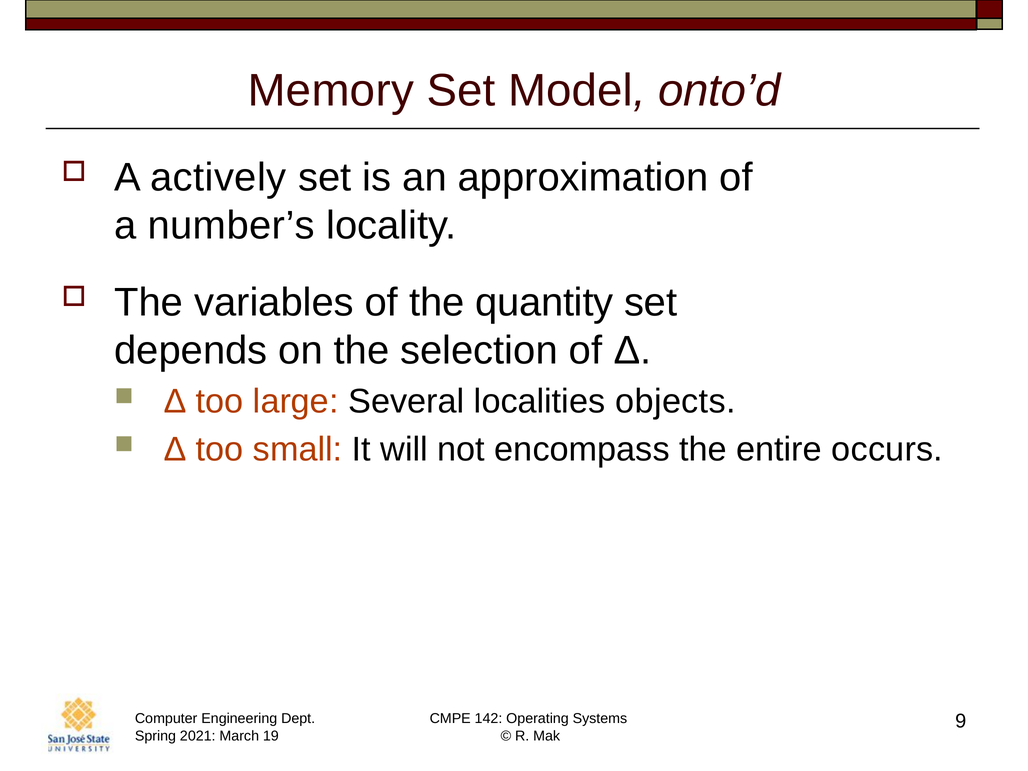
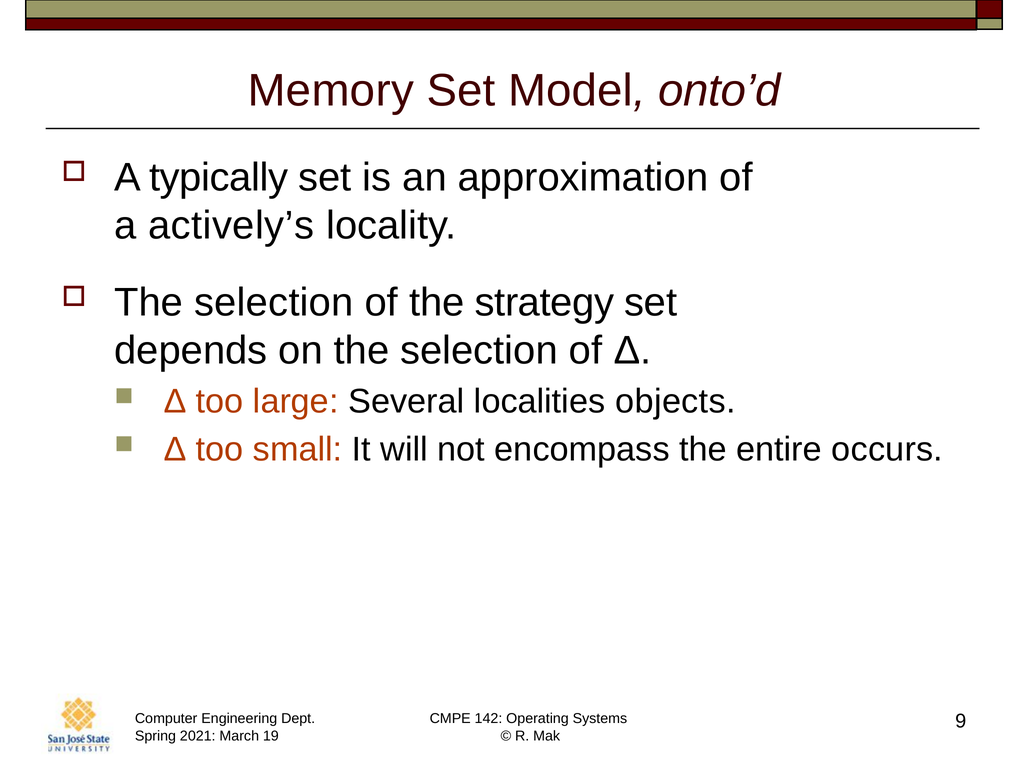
actively: actively -> typically
number’s: number’s -> actively’s
variables at (274, 302): variables -> selection
quantity: quantity -> strategy
